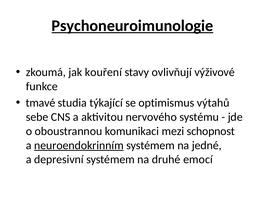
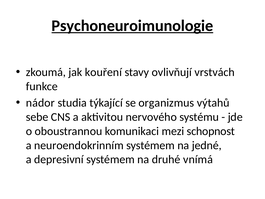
výživové: výživové -> vrstvách
tmavé: tmavé -> nádor
optimismus: optimismus -> organizmus
neuroendokrinním underline: present -> none
emocí: emocí -> vnímá
